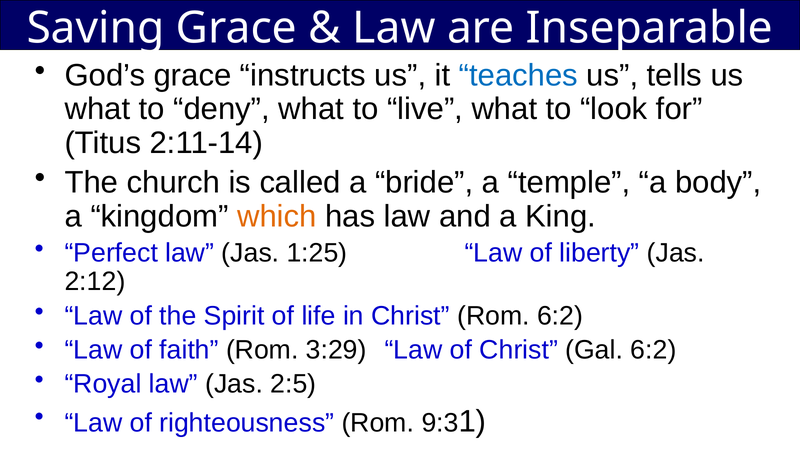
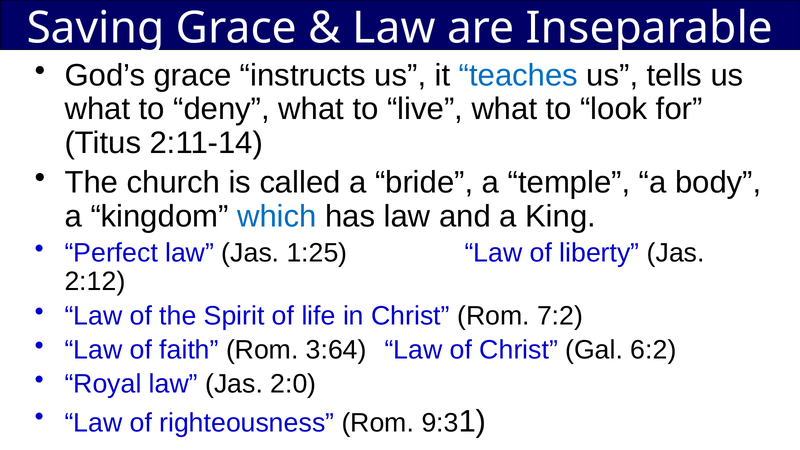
which colour: orange -> blue
Rom 6:2: 6:2 -> 7:2
3:29: 3:29 -> 3:64
2:5: 2:5 -> 2:0
